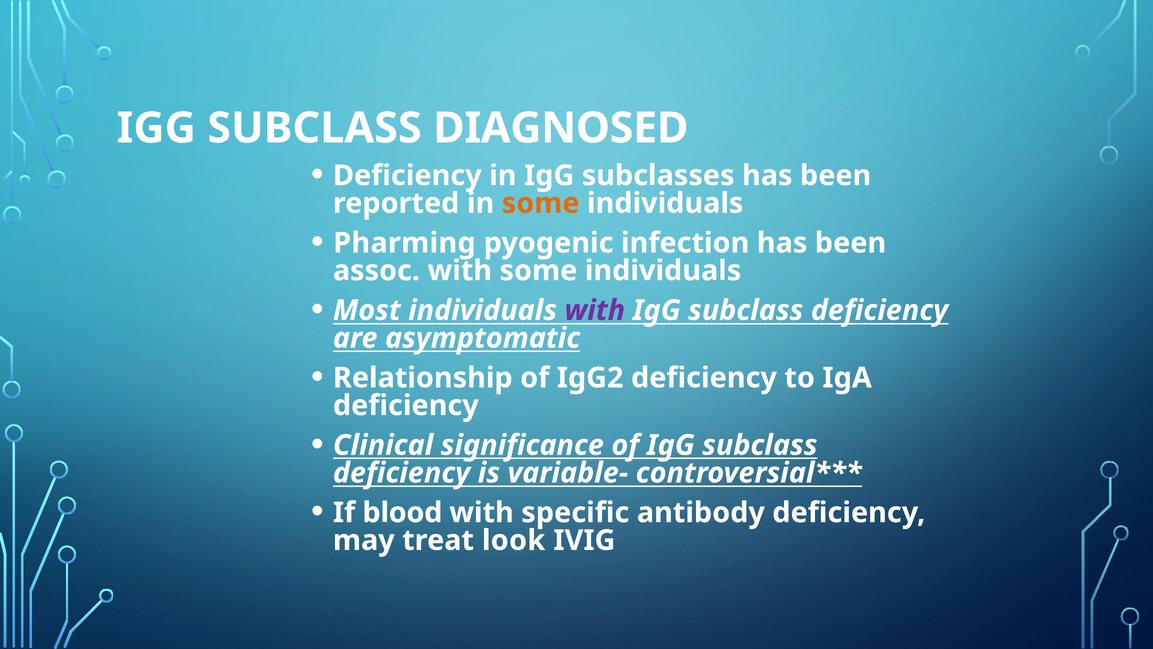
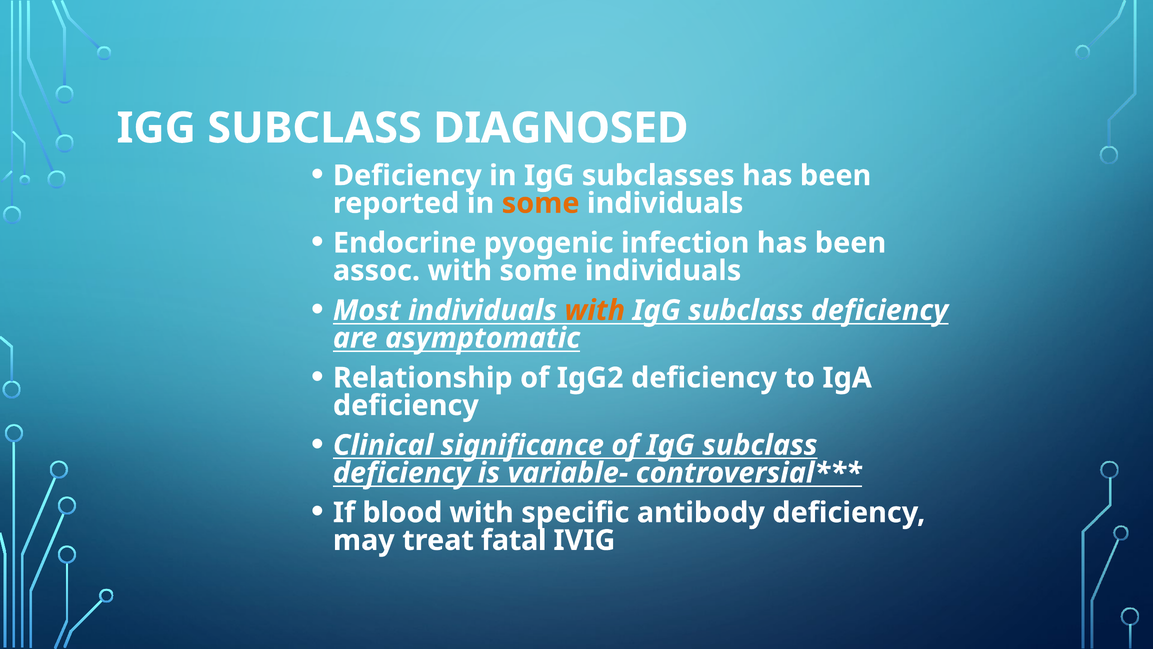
Pharming: Pharming -> Endocrine
with at (595, 310) colour: purple -> orange
look: look -> fatal
